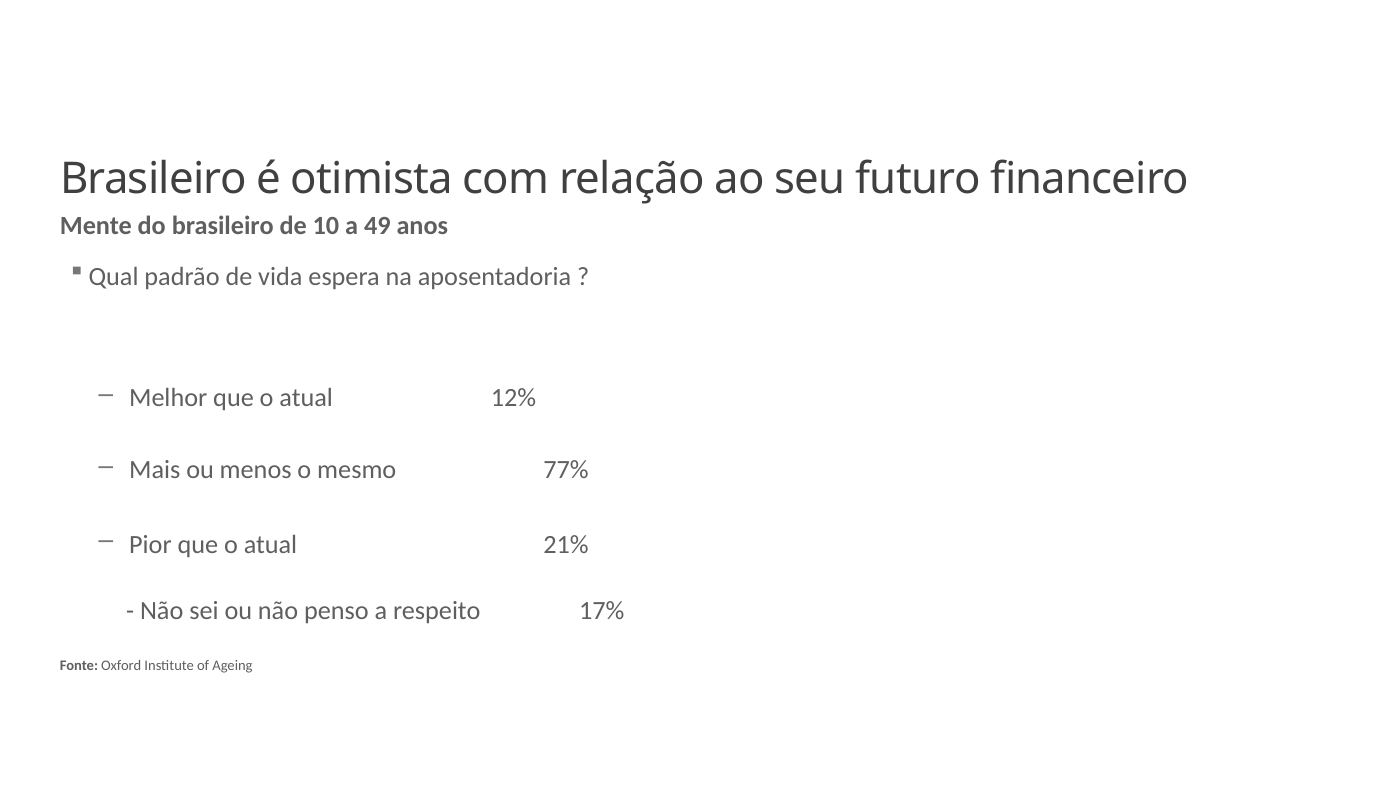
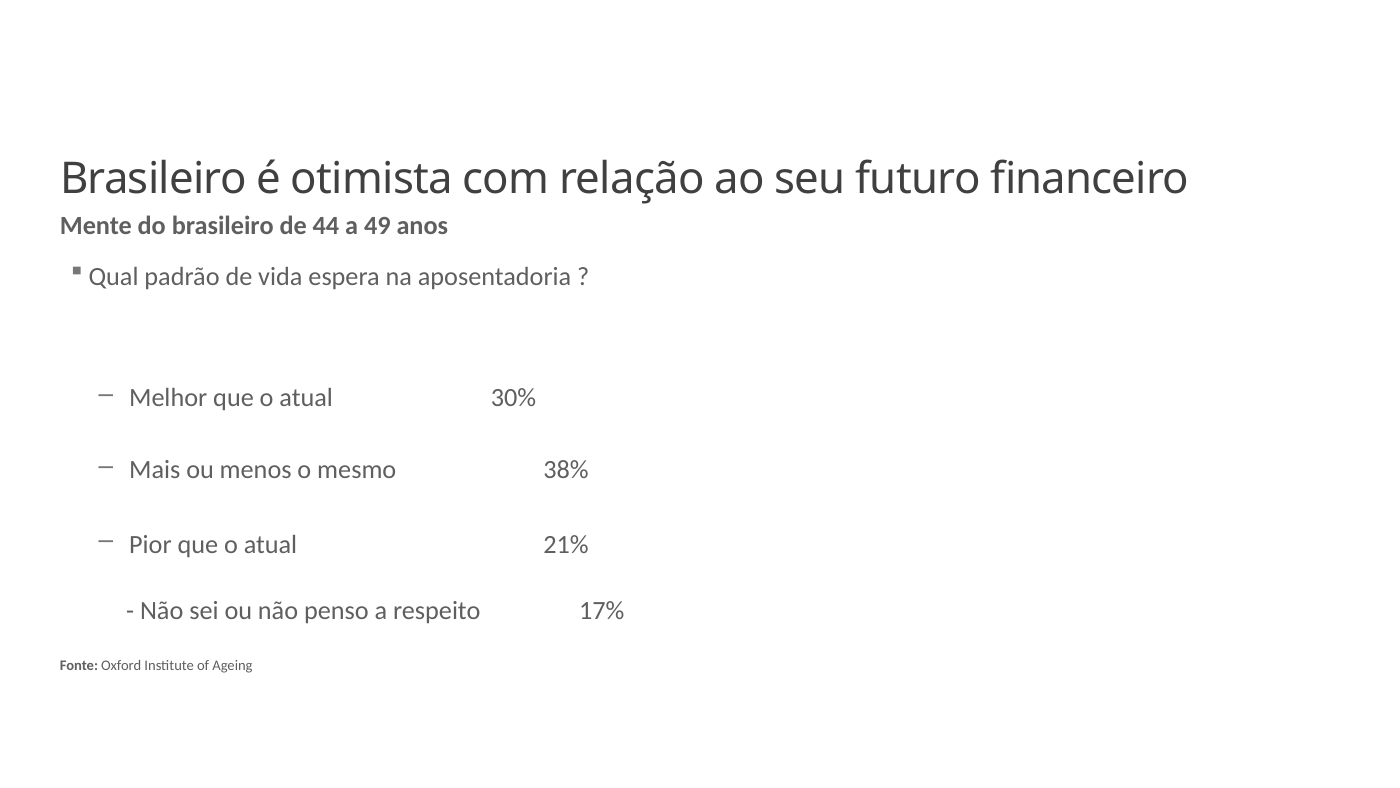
10: 10 -> 44
12%: 12% -> 30%
77%: 77% -> 38%
